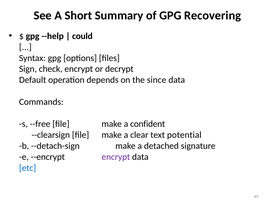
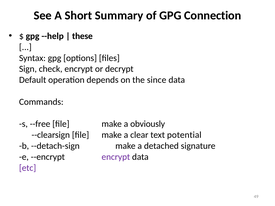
Recovering: Recovering -> Connection
could: could -> these
confident: confident -> obviously
etc colour: blue -> purple
